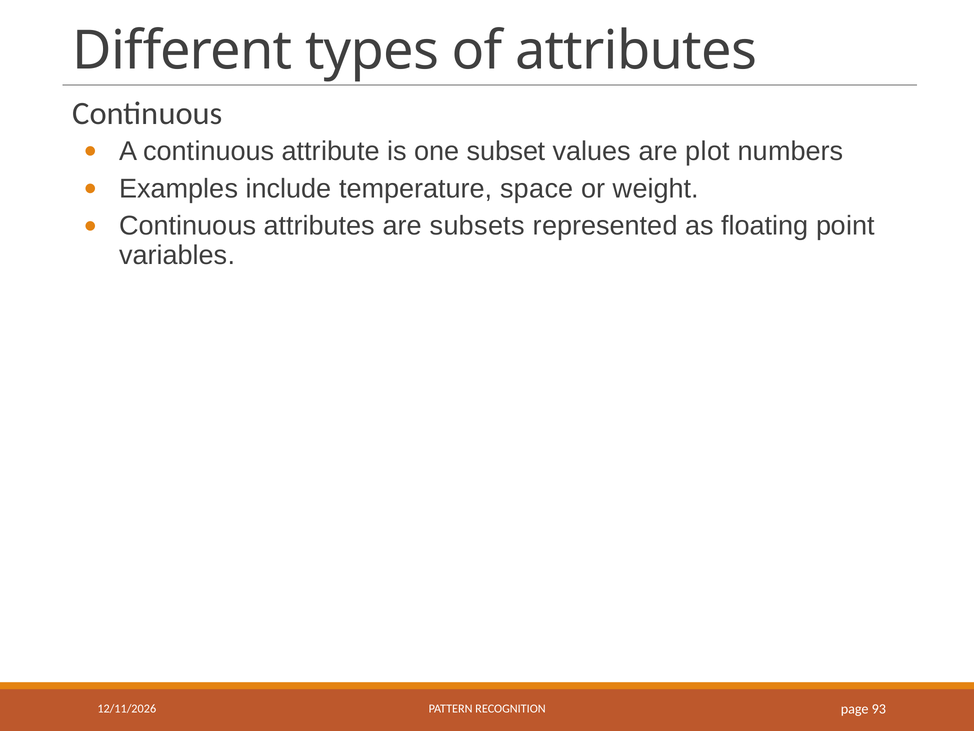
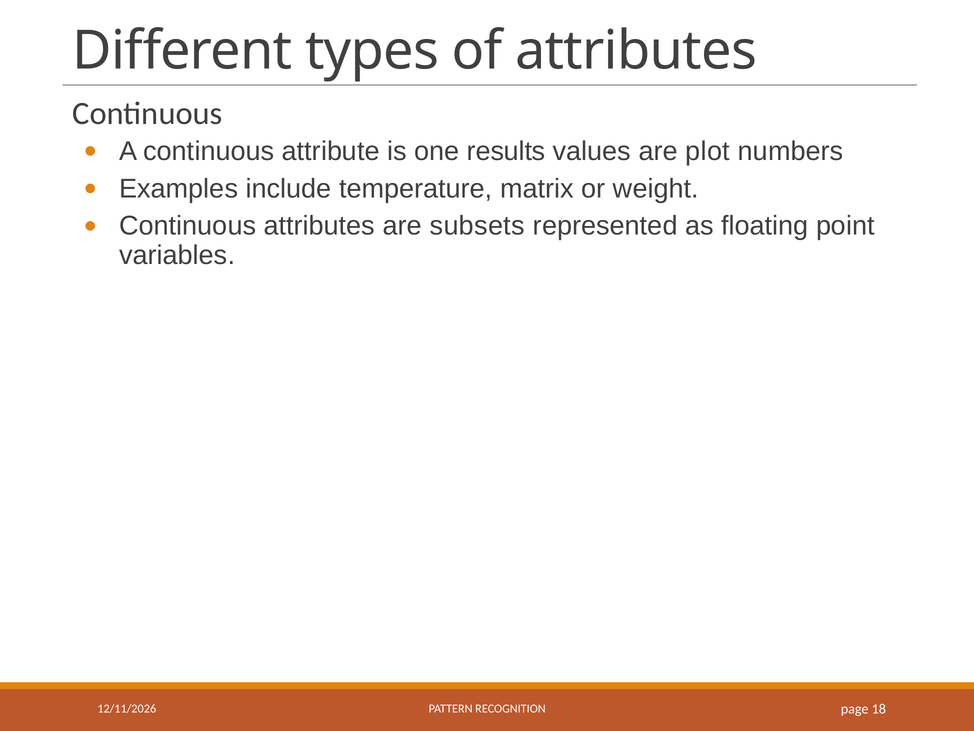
subset: subset -> results
space: space -> matrix
93: 93 -> 18
